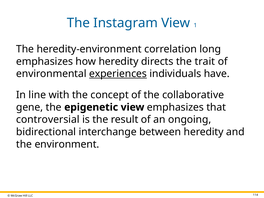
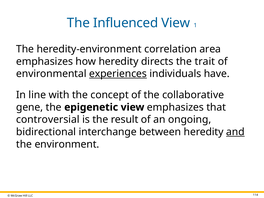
Instagram: Instagram -> Influenced
long: long -> area
and underline: none -> present
